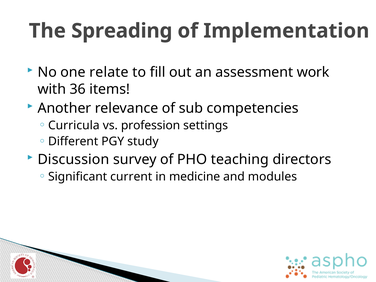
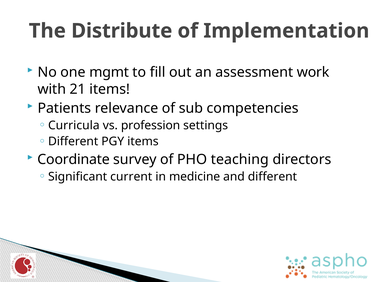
Spreading: Spreading -> Distribute
relate: relate -> mgmt
36: 36 -> 21
Another: Another -> Patients
PGY study: study -> items
Discussion: Discussion -> Coordinate
and modules: modules -> different
